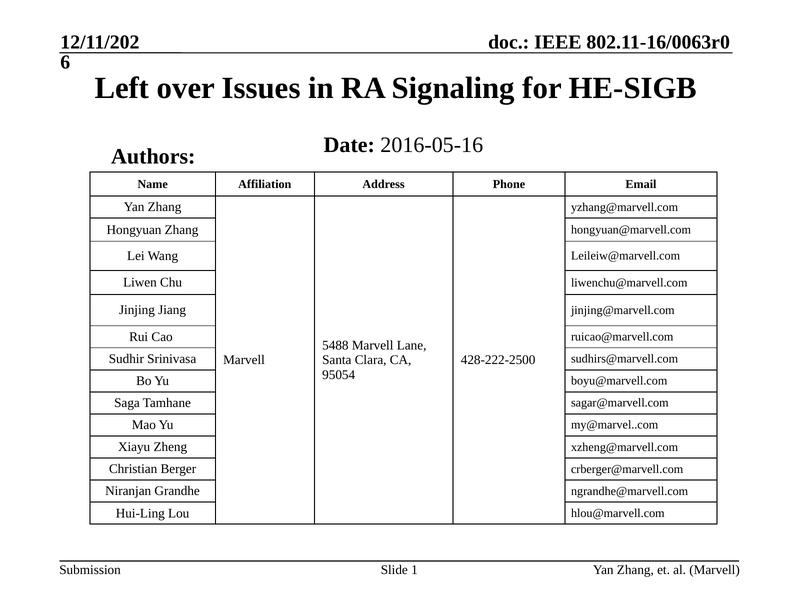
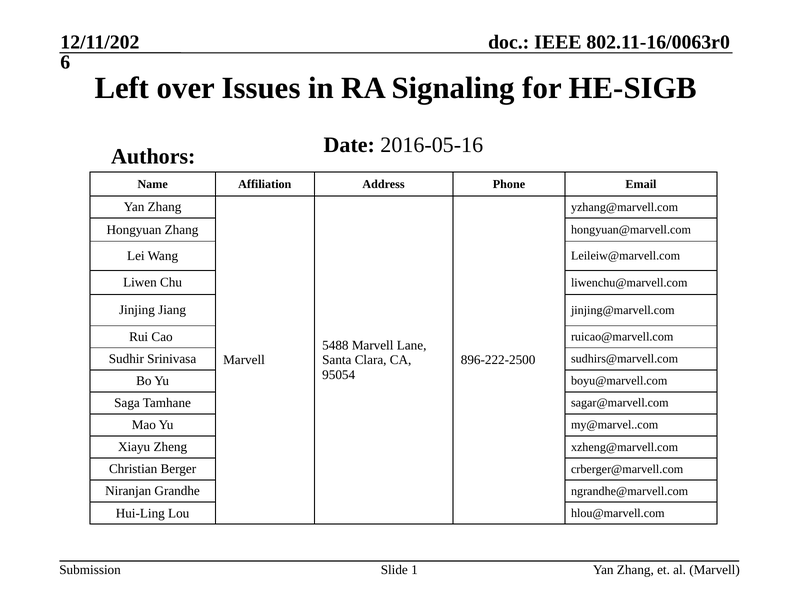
428-222-2500: 428-222-2500 -> 896-222-2500
